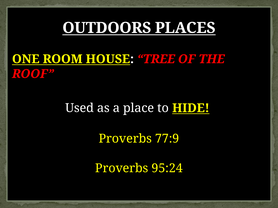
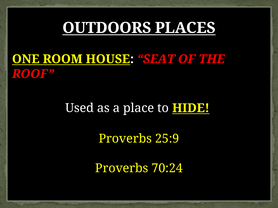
TREE: TREE -> SEAT
77:9: 77:9 -> 25:9
95:24: 95:24 -> 70:24
